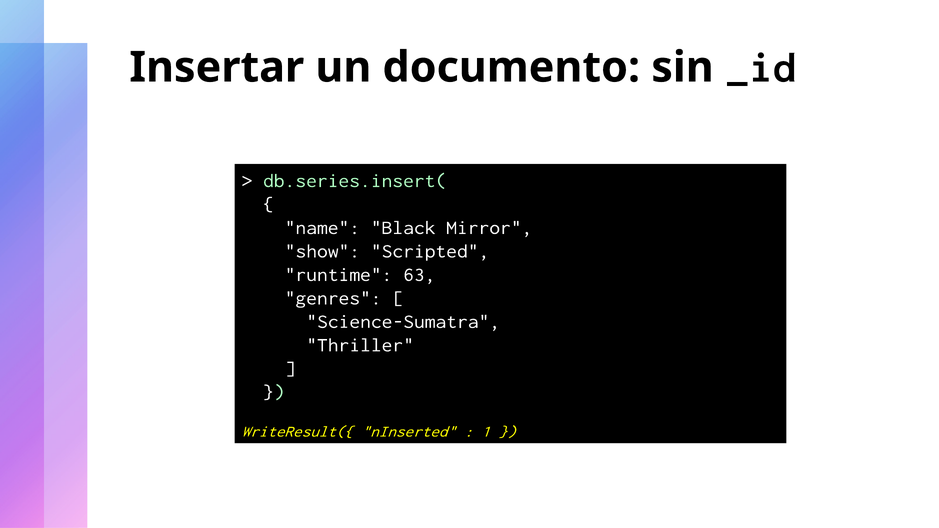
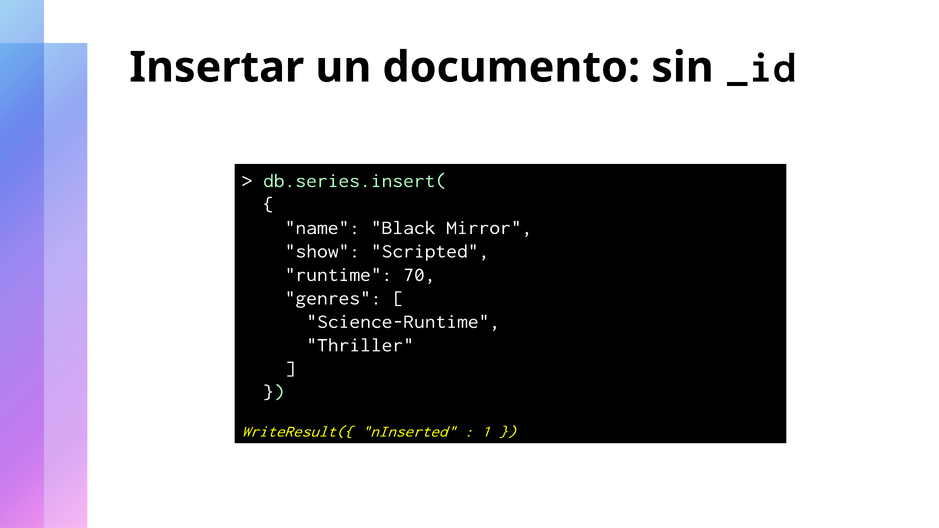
63: 63 -> 70
Science-Sumatra: Science-Sumatra -> Science-Runtime
